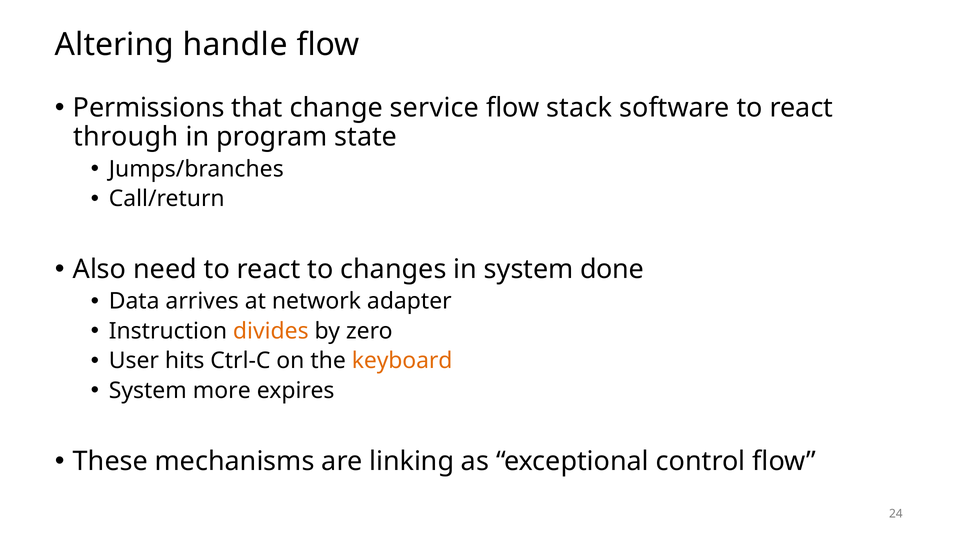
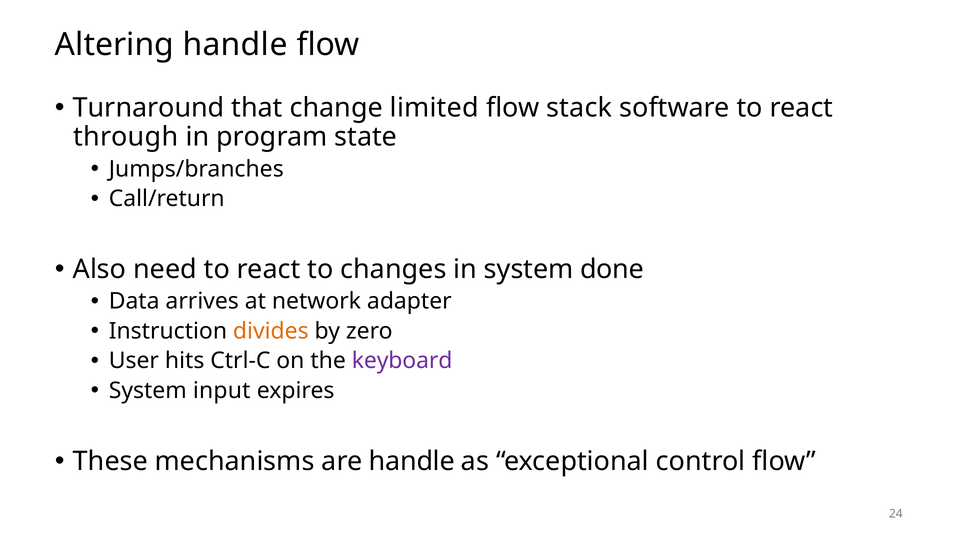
Permissions: Permissions -> Turnaround
service: service -> limited
keyboard colour: orange -> purple
more: more -> input
are linking: linking -> handle
